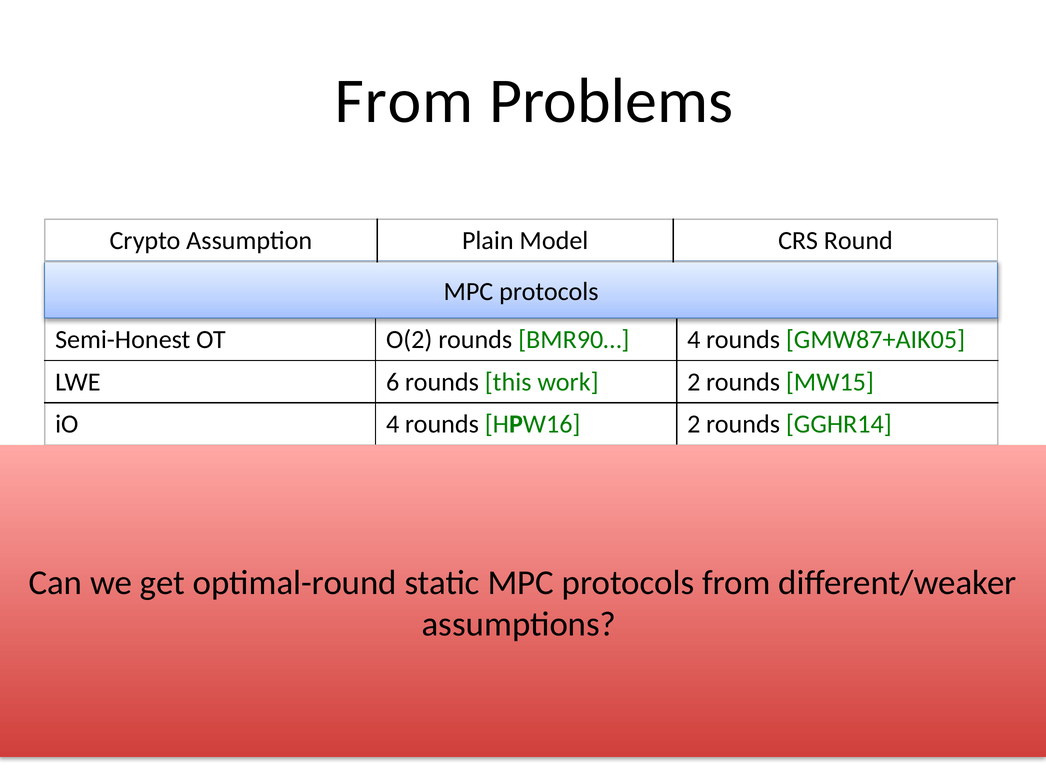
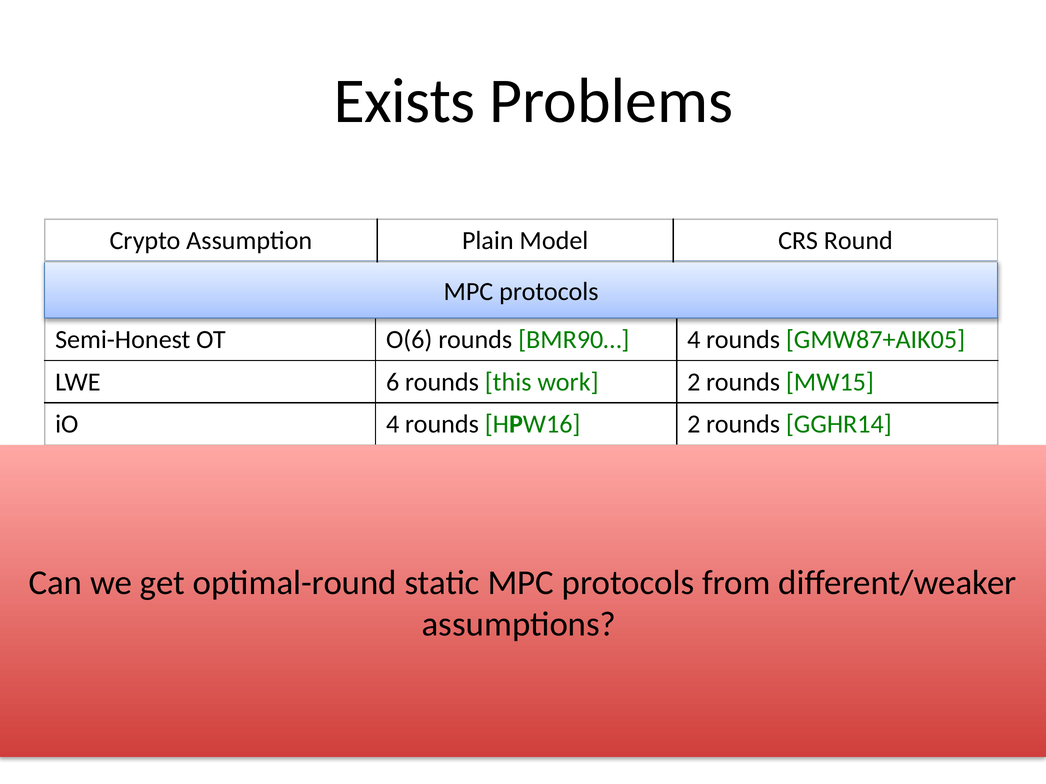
From at (404, 101): From -> Exists
O(2: O(2 -> O(6
